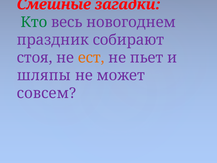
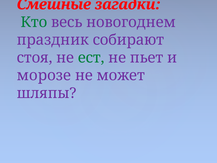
ест colour: orange -> green
шляпы: шляпы -> морозе
совсем: совсем -> шляпы
